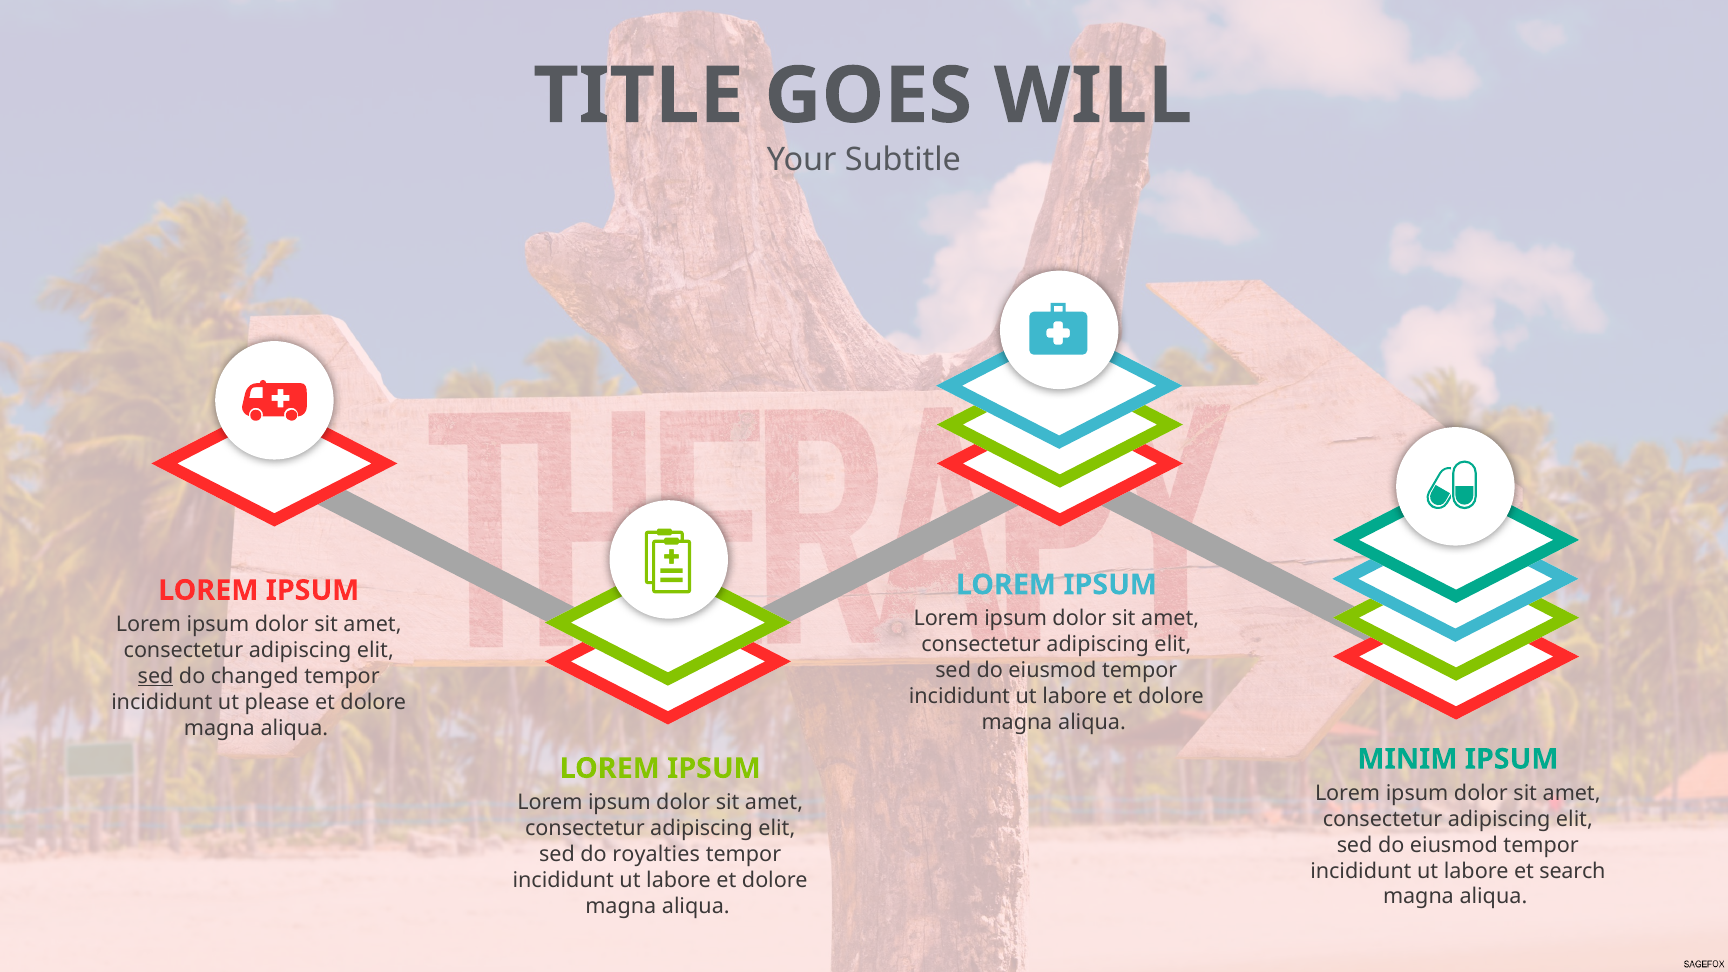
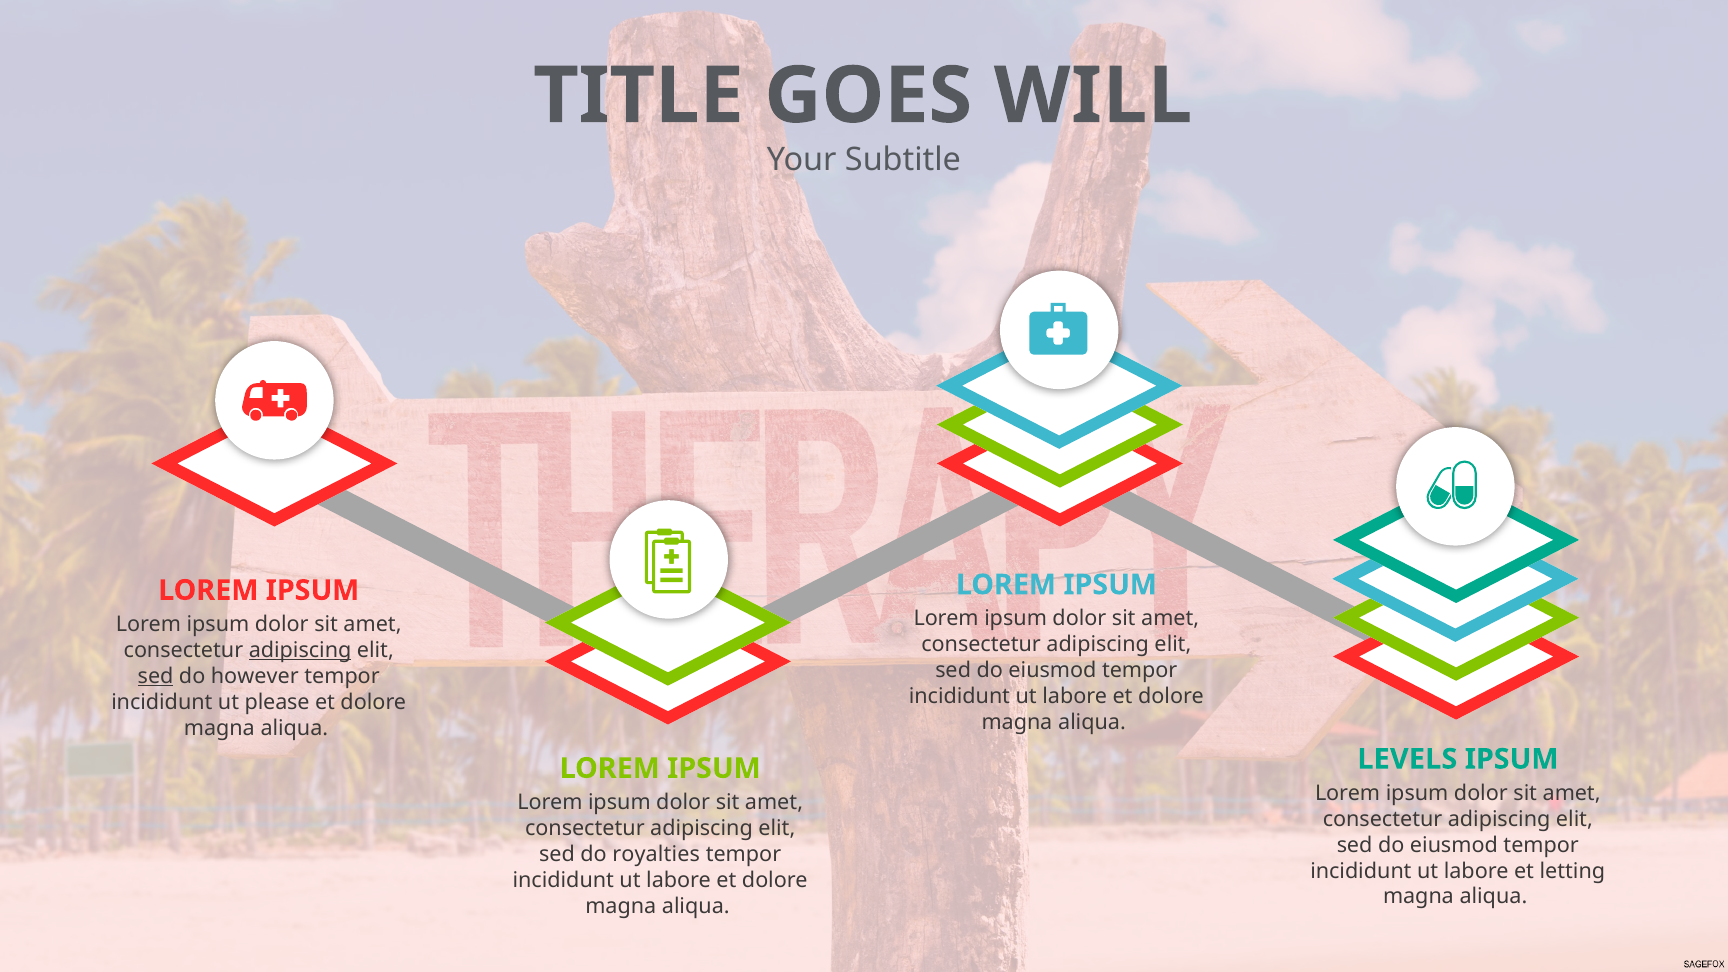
adipiscing at (300, 650) underline: none -> present
changed: changed -> however
MINIM: MINIM -> LEVELS
search: search -> letting
